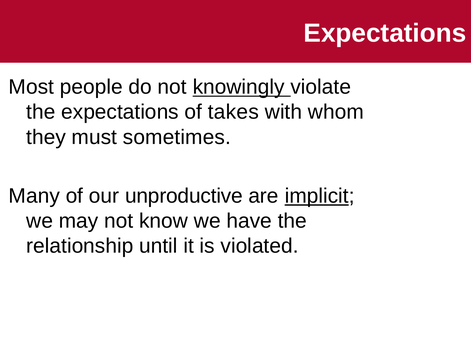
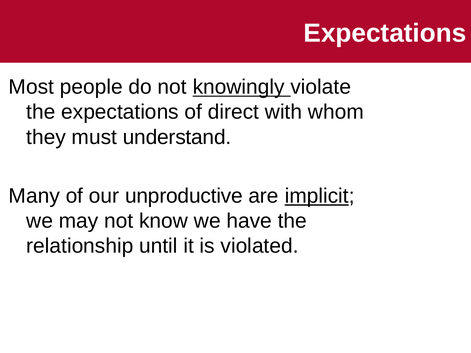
takes: takes -> direct
sometimes: sometimes -> understand
